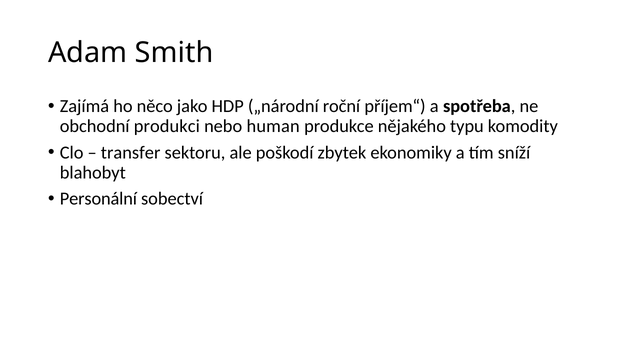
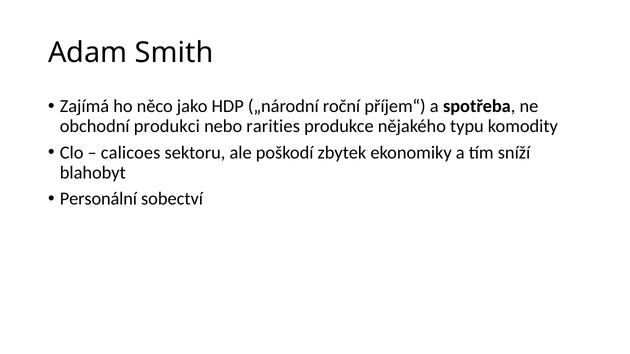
human: human -> rarities
transfer: transfer -> calicoes
